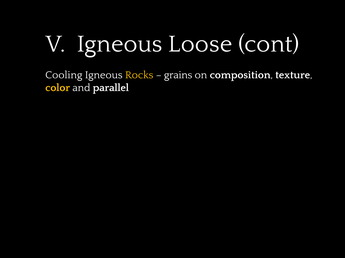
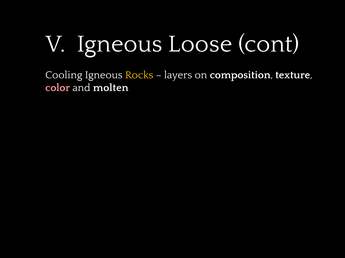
grains: grains -> layers
color colour: yellow -> pink
parallel: parallel -> molten
